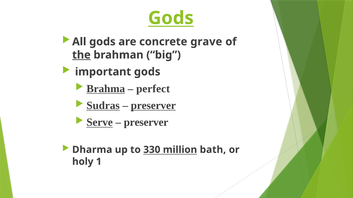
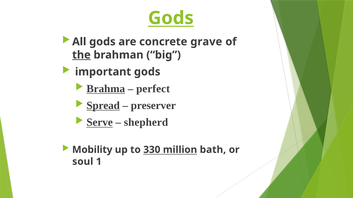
Sudras: Sudras -> Spread
preserver at (153, 106) underline: present -> none
preserver at (146, 123): preserver -> shepherd
Dharma: Dharma -> Mobility
holy: holy -> soul
